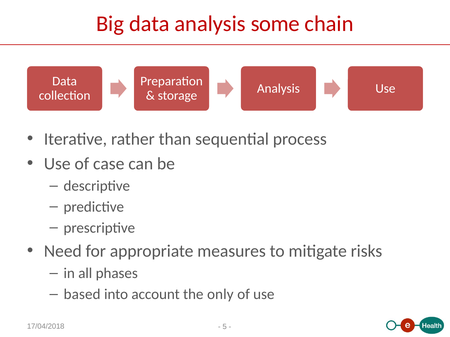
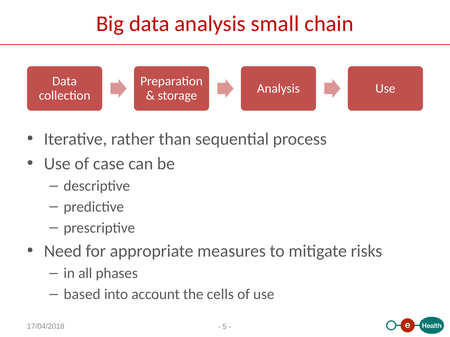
some: some -> small
only: only -> cells
